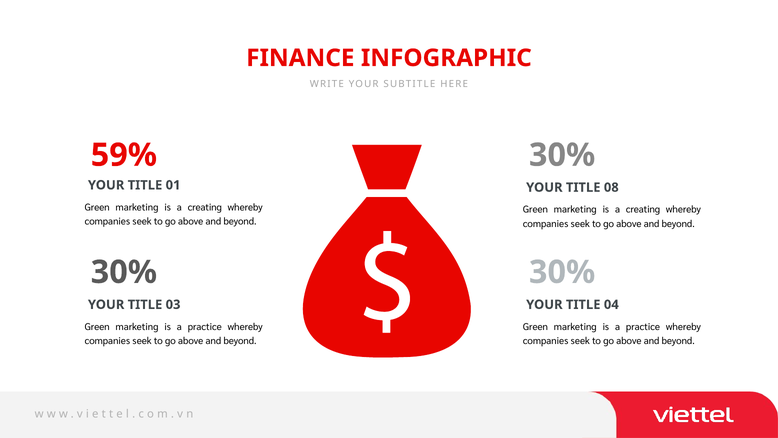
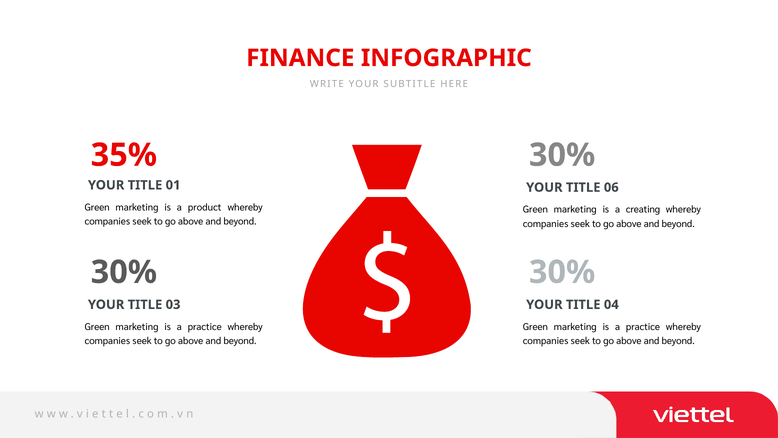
59%: 59% -> 35%
08: 08 -> 06
creating at (205, 207): creating -> product
